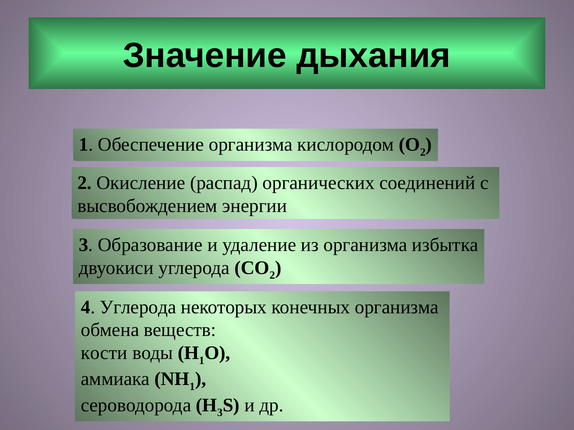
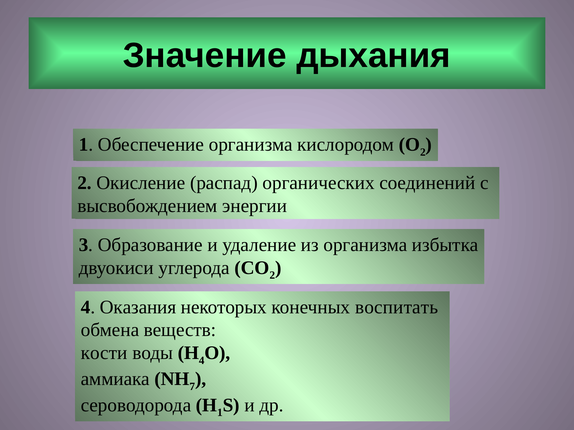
4 Углерода: Углерода -> Оказания
конечных организма: организма -> воспитать
1 at (202, 361): 1 -> 4
1 at (192, 387): 1 -> 7
3 at (220, 413): 3 -> 1
